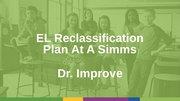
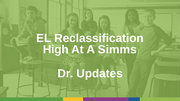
Plan: Plan -> High
Improve: Improve -> Updates
